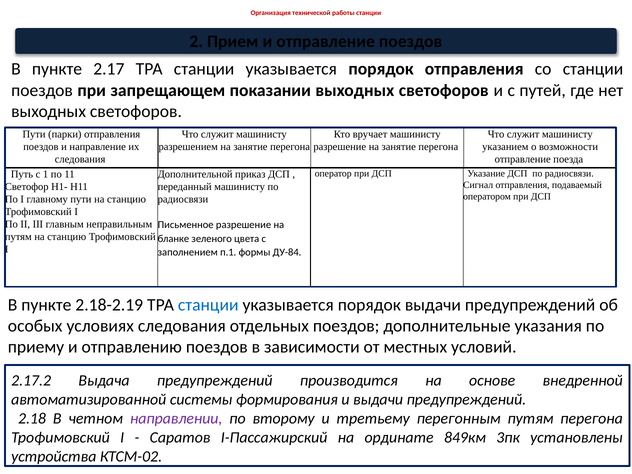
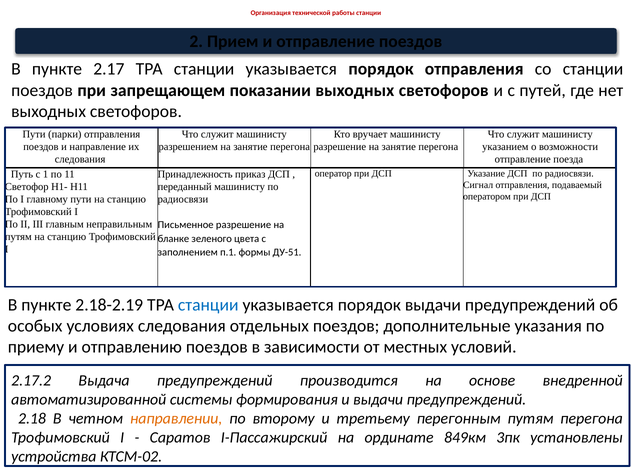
Дополнительной: Дополнительной -> Принадлежность
ДУ-84: ДУ-84 -> ДУ-51
направлении colour: purple -> orange
